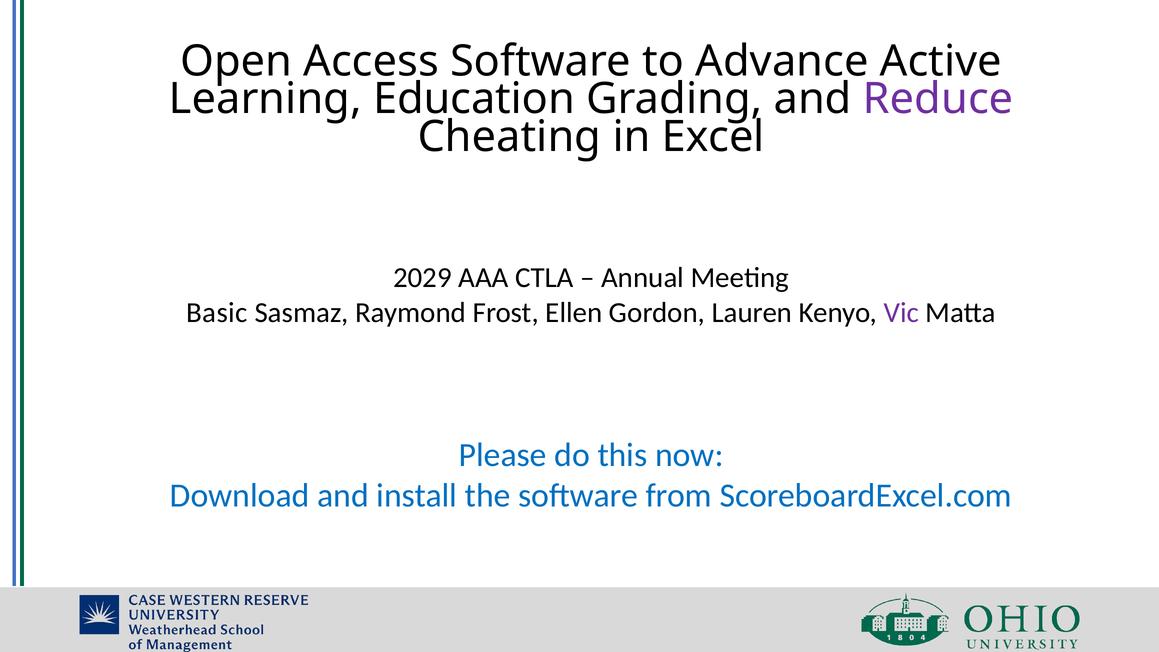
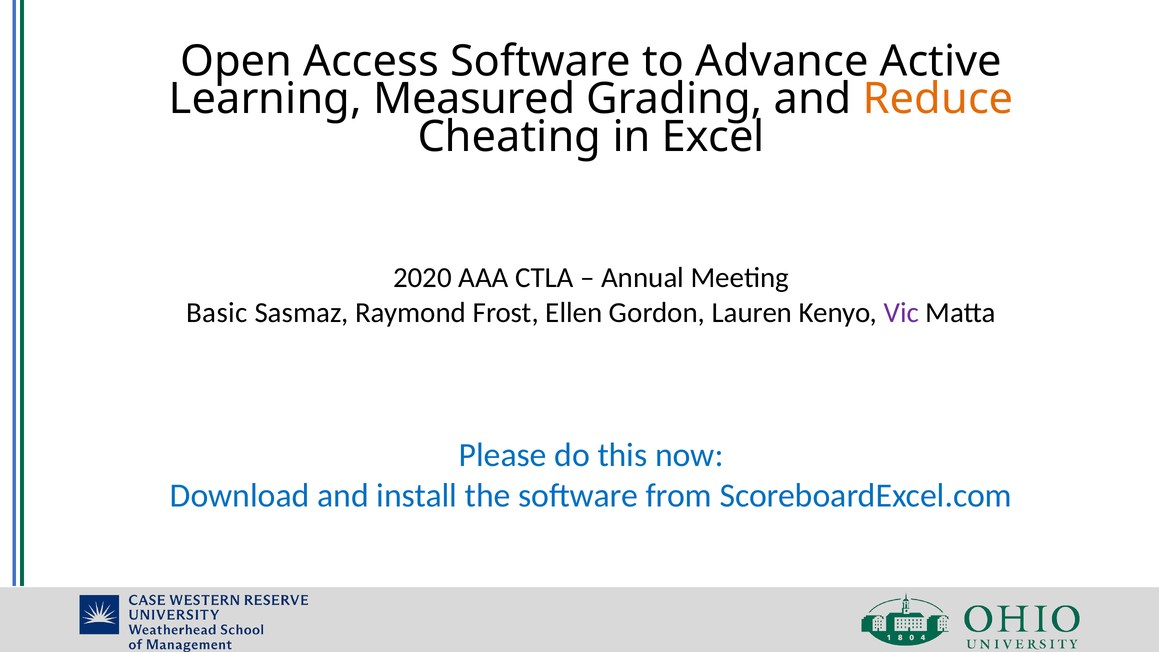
Education: Education -> Measured
Reduce colour: purple -> orange
2029: 2029 -> 2020
